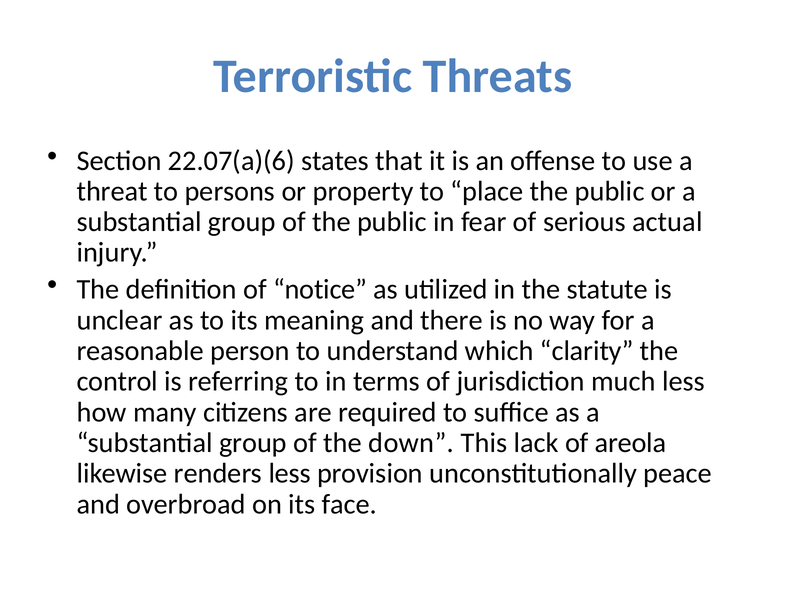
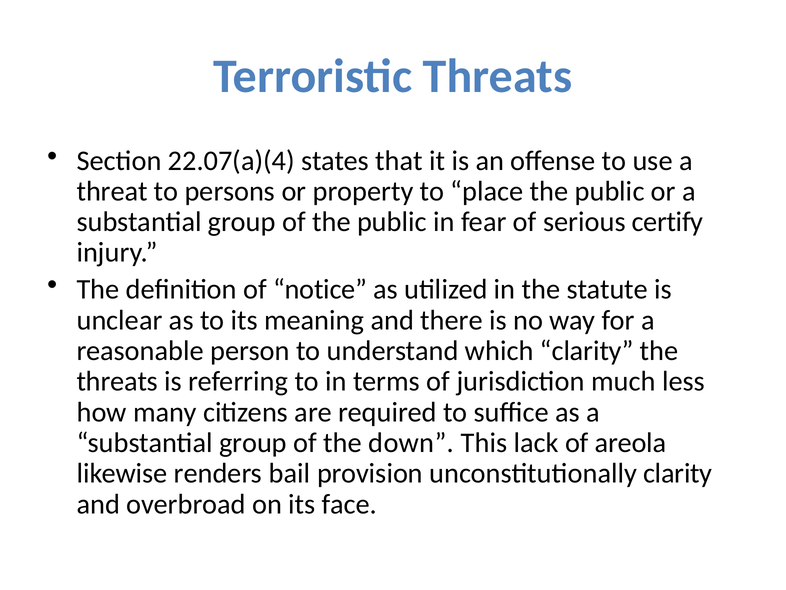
22.07(a)(6: 22.07(a)(6 -> 22.07(a)(4
actual: actual -> certify
control at (117, 381): control -> threats
renders less: less -> bail
unconstitutionally peace: peace -> clarity
